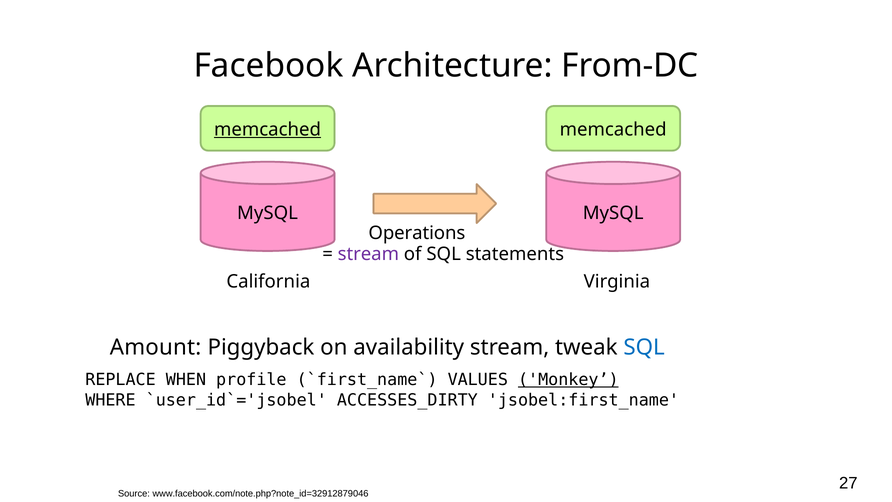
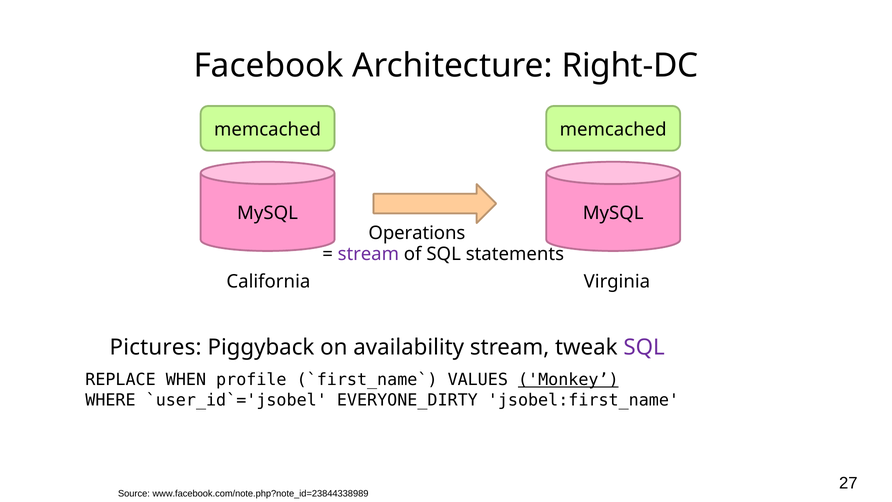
From-DC: From-DC -> Right-DC
memcached at (268, 130) underline: present -> none
Amount: Amount -> Pictures
SQL at (644, 347) colour: blue -> purple
ACCESSES_DIRTY: ACCESSES_DIRTY -> EVERYONE_DIRTY
www.facebook.com/note.php?note_id=32912879046: www.facebook.com/note.php?note_id=32912879046 -> www.facebook.com/note.php?note_id=23844338989
